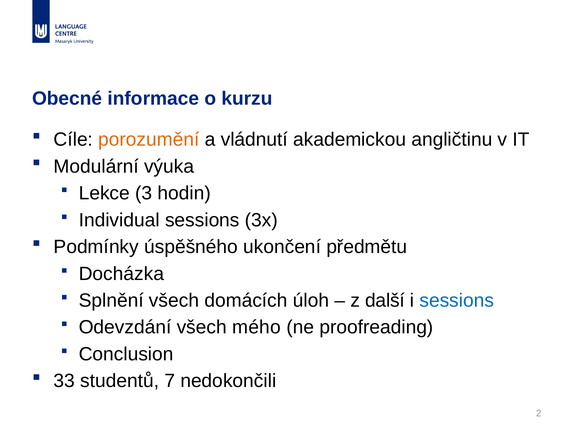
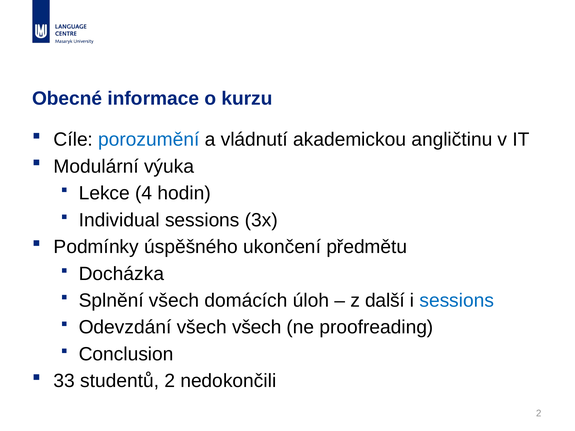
porozumění colour: orange -> blue
3: 3 -> 4
všech mého: mého -> všech
studentů 7: 7 -> 2
